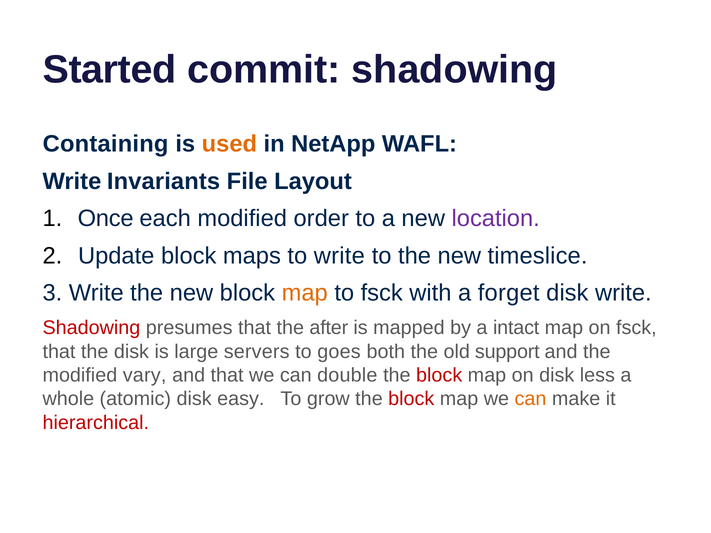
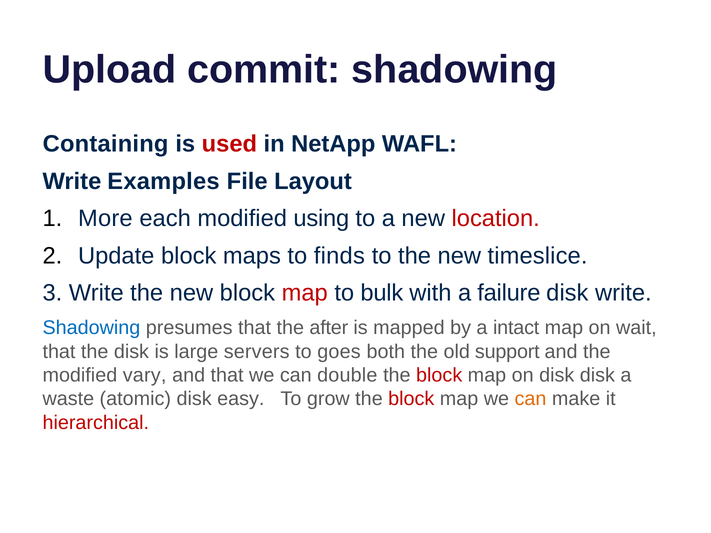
Started: Started -> Upload
used colour: orange -> red
Invariants: Invariants -> Examples
Once: Once -> More
order: order -> using
location colour: purple -> red
to write: write -> finds
map at (305, 293) colour: orange -> red
to fsck: fsck -> bulk
forget: forget -> failure
Shadowing at (91, 328) colour: red -> blue
on fsck: fsck -> wait
disk less: less -> disk
whole: whole -> waste
